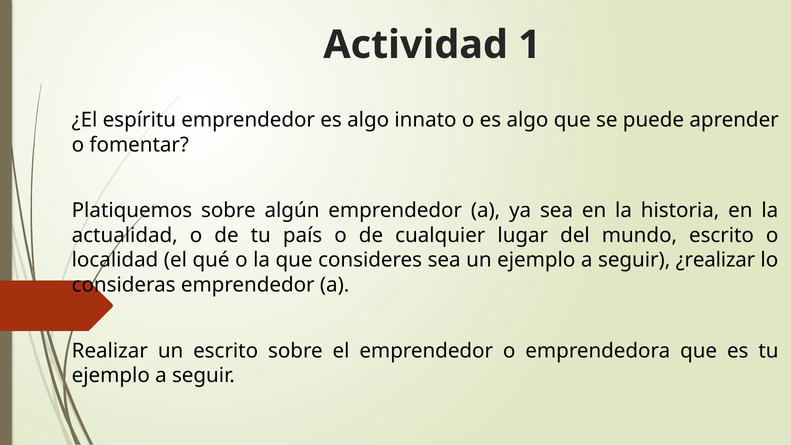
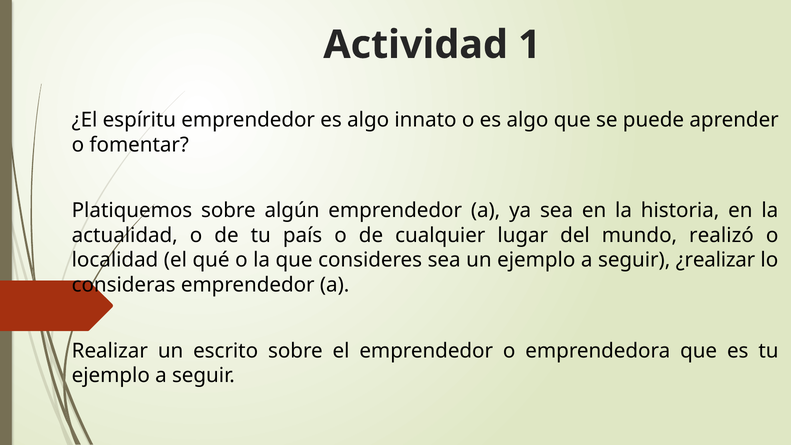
mundo escrito: escrito -> realizó
